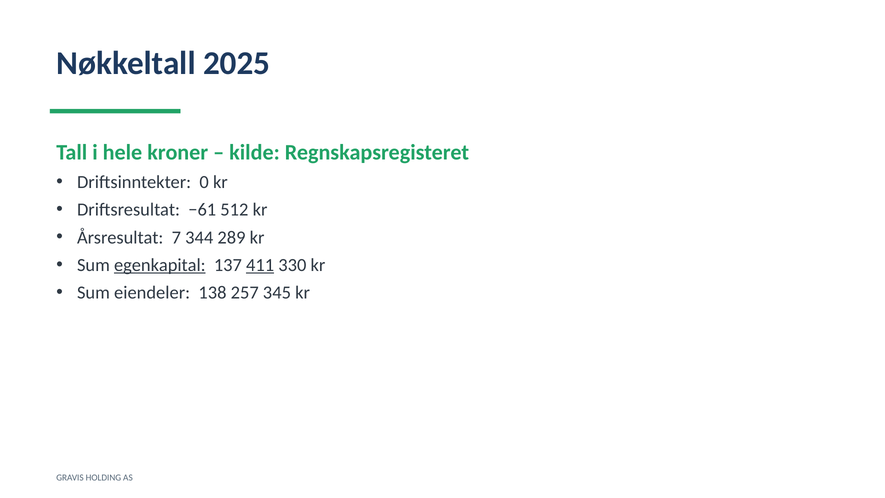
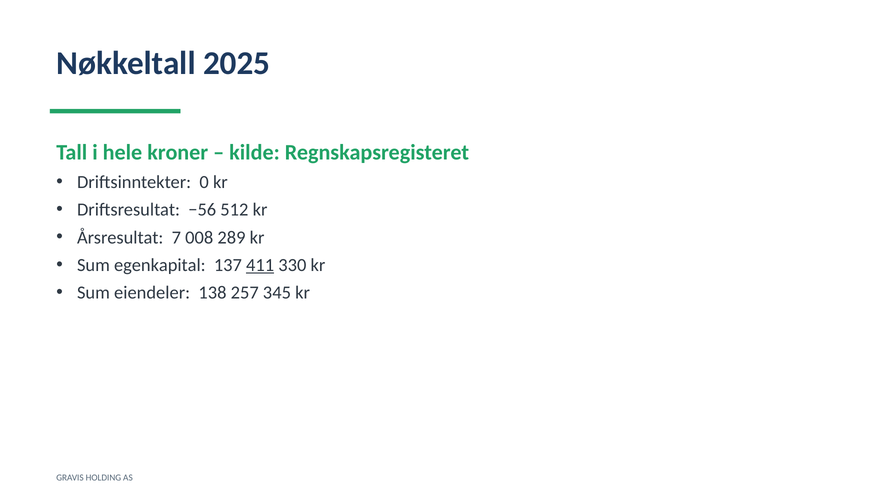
−61: −61 -> −56
344: 344 -> 008
egenkapital underline: present -> none
